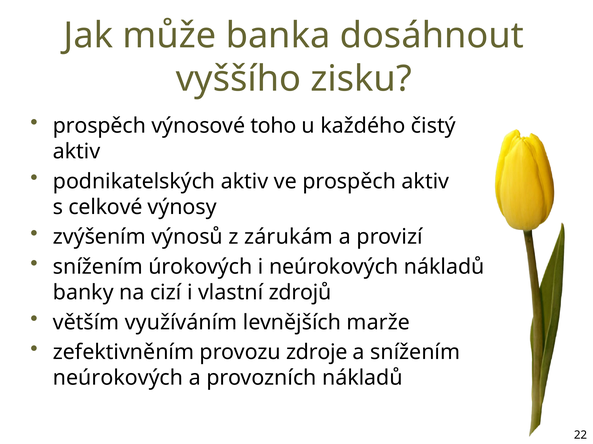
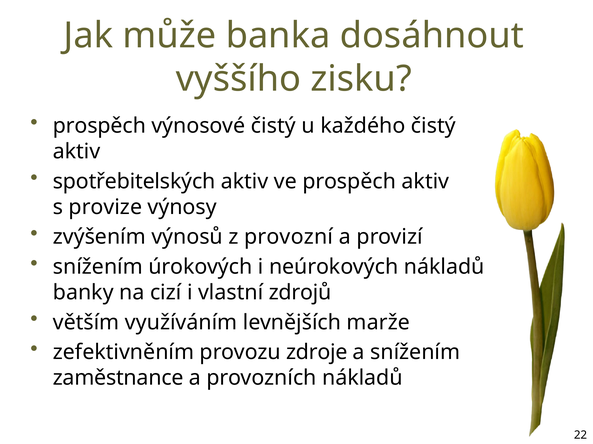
výnosové toho: toho -> čistý
podnikatelských: podnikatelských -> spotřebitelských
celkové: celkové -> provize
zárukám: zárukám -> provozní
neúrokových at (118, 379): neúrokových -> zaměstnance
